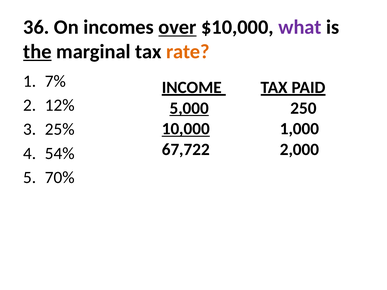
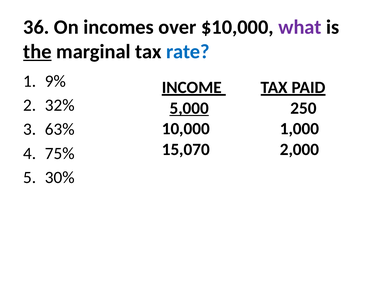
over underline: present -> none
rate colour: orange -> blue
7%: 7% -> 9%
12%: 12% -> 32%
10,000 underline: present -> none
25%: 25% -> 63%
67,722: 67,722 -> 15,070
54%: 54% -> 75%
70%: 70% -> 30%
